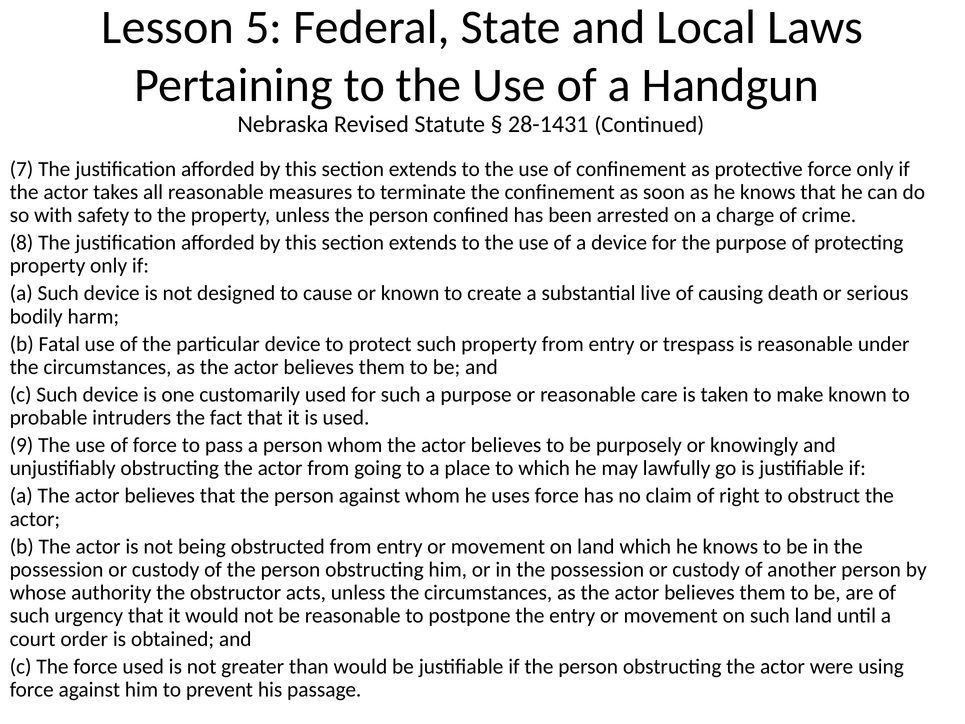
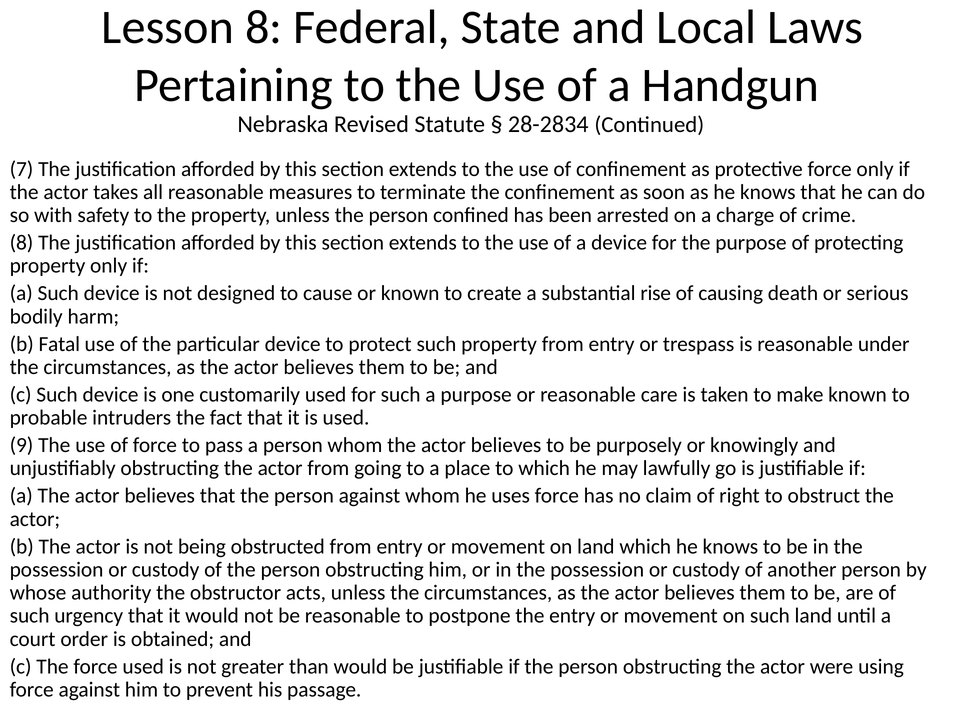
Lesson 5: 5 -> 8
28-1431: 28-1431 -> 28-2834
live: live -> rise
